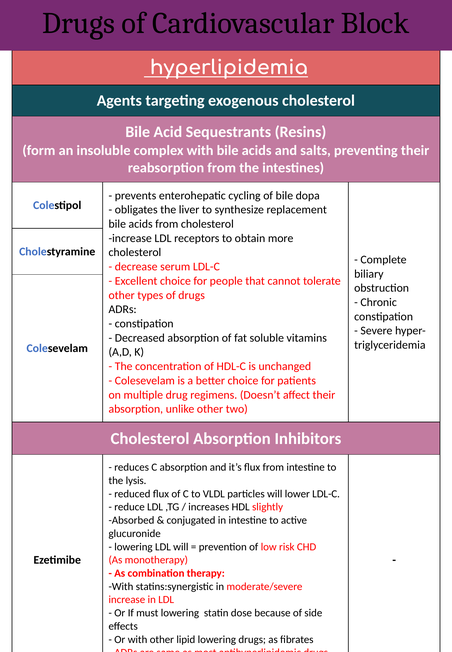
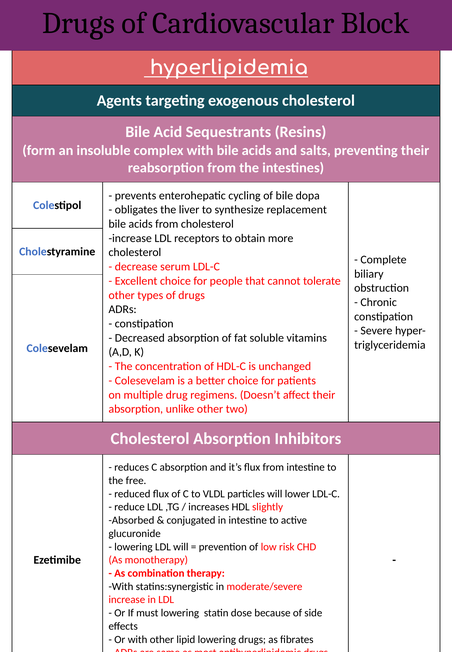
lysis: lysis -> free
